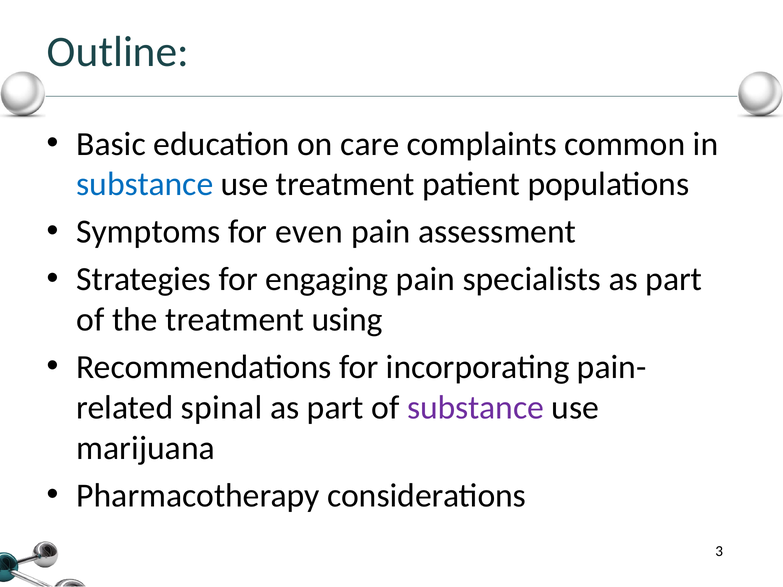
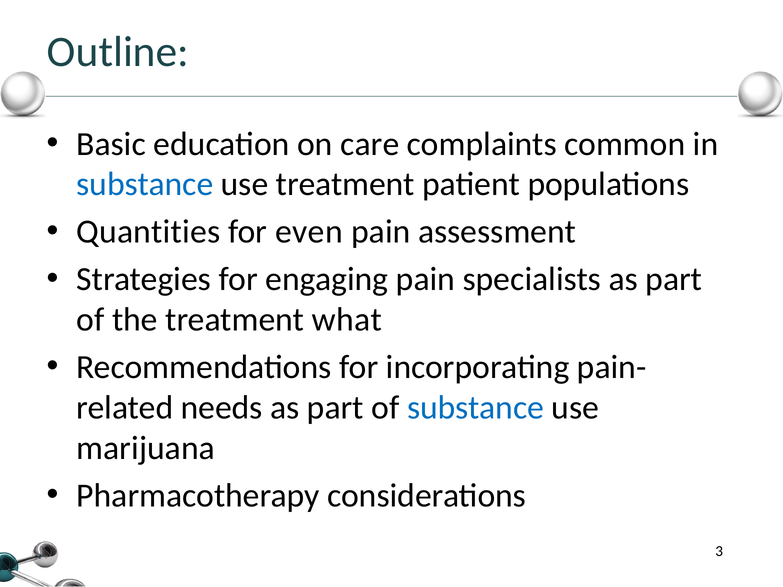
Symptoms: Symptoms -> Quantities
using: using -> what
spinal: spinal -> needs
substance at (475, 408) colour: purple -> blue
